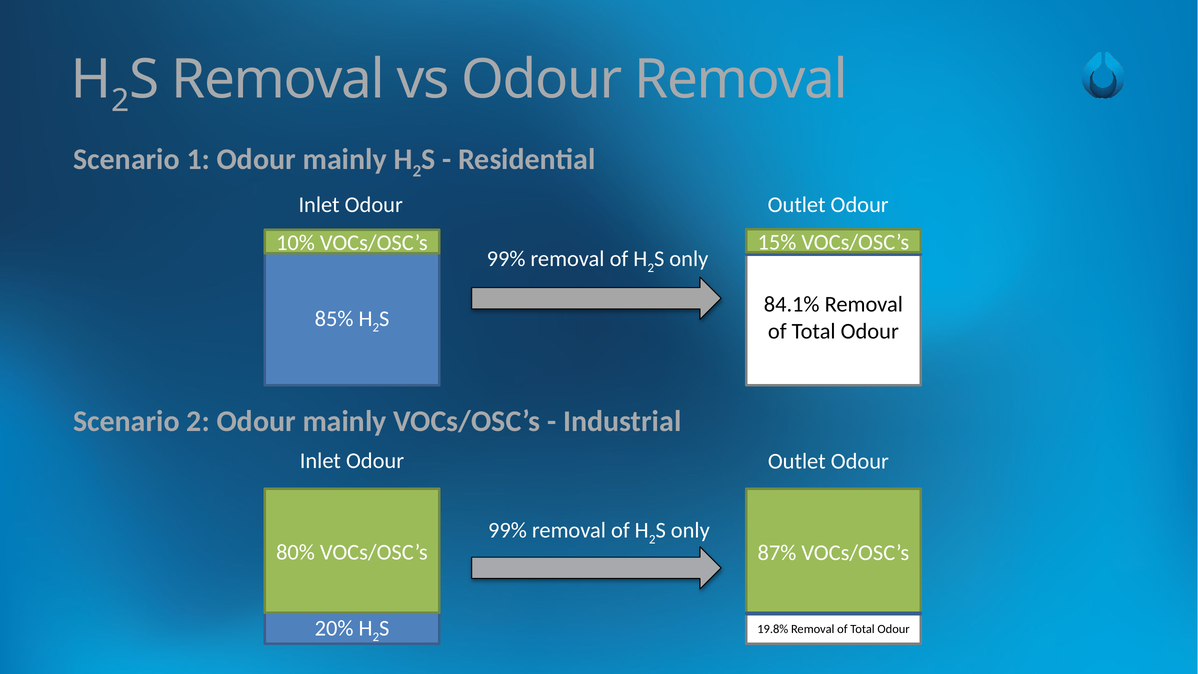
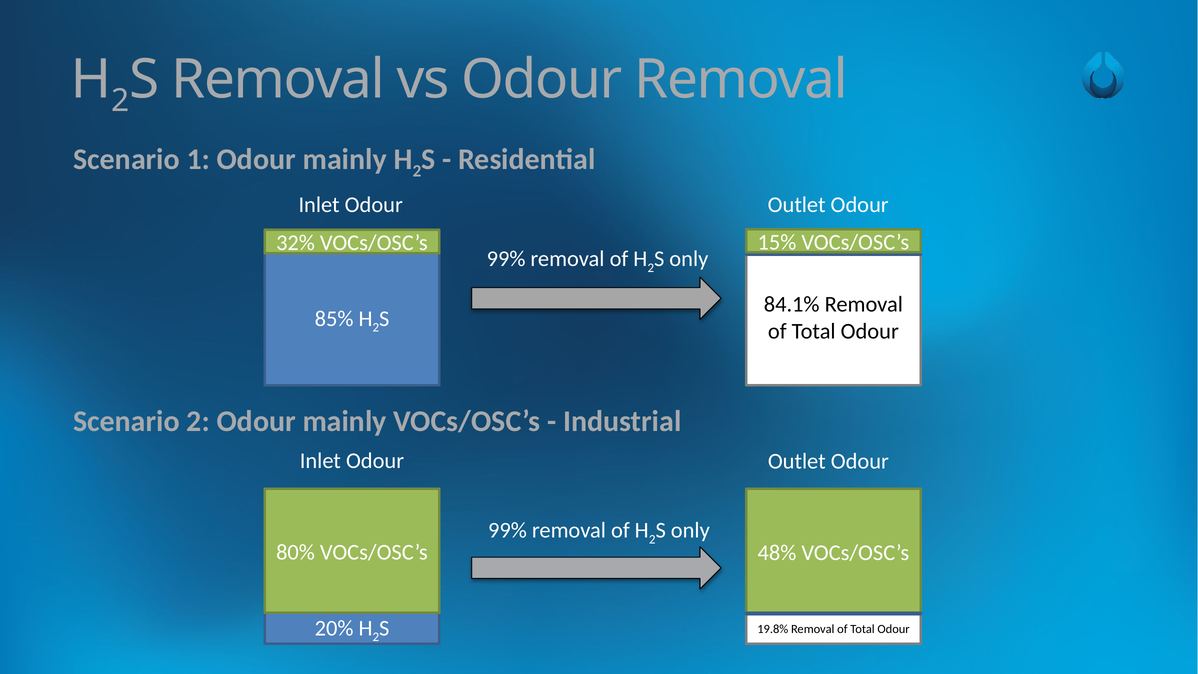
10%: 10% -> 32%
87%: 87% -> 48%
